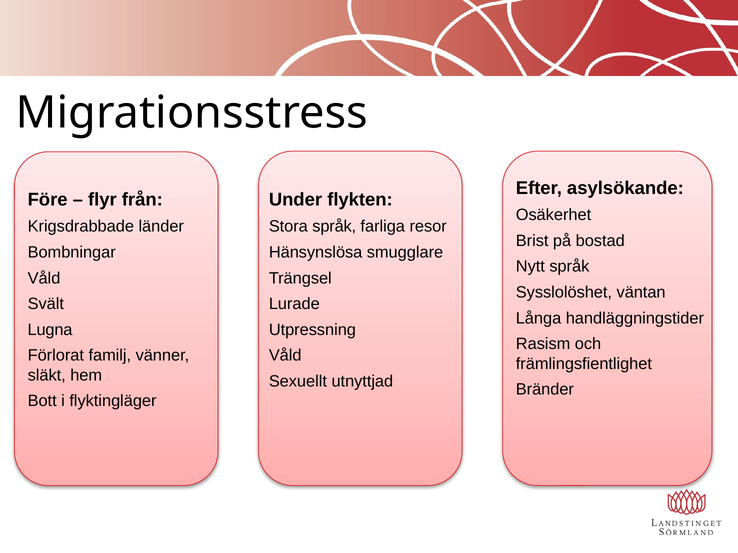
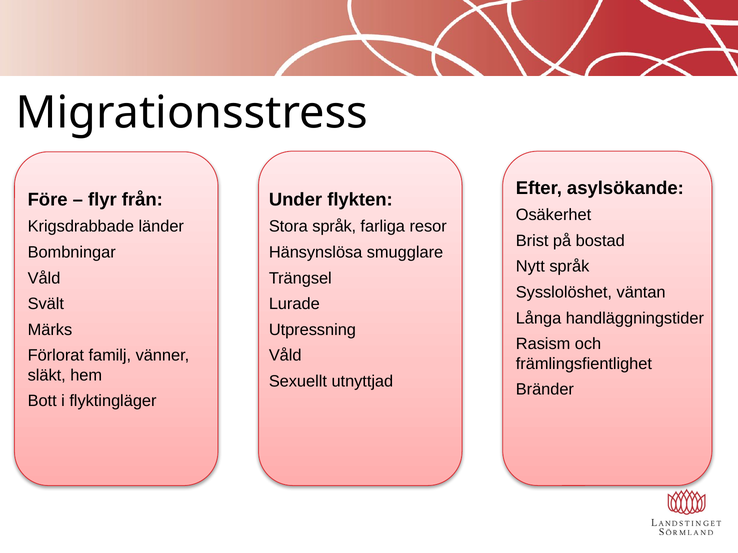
Lugna: Lugna -> Märks
